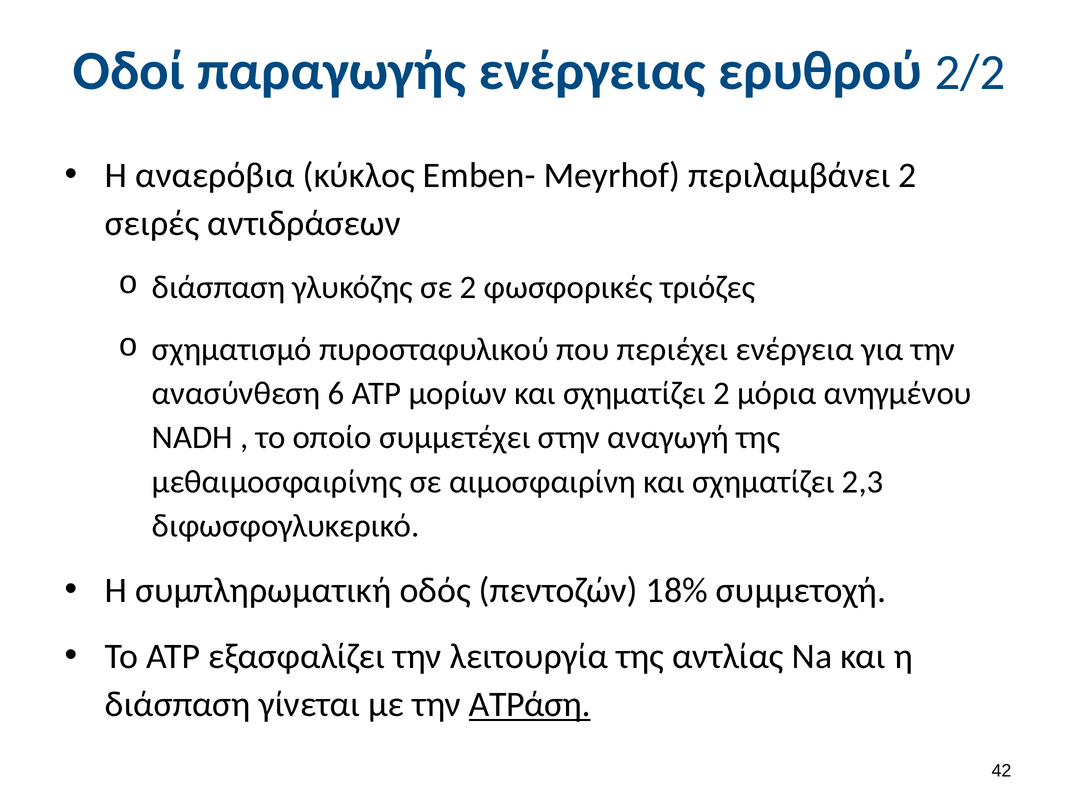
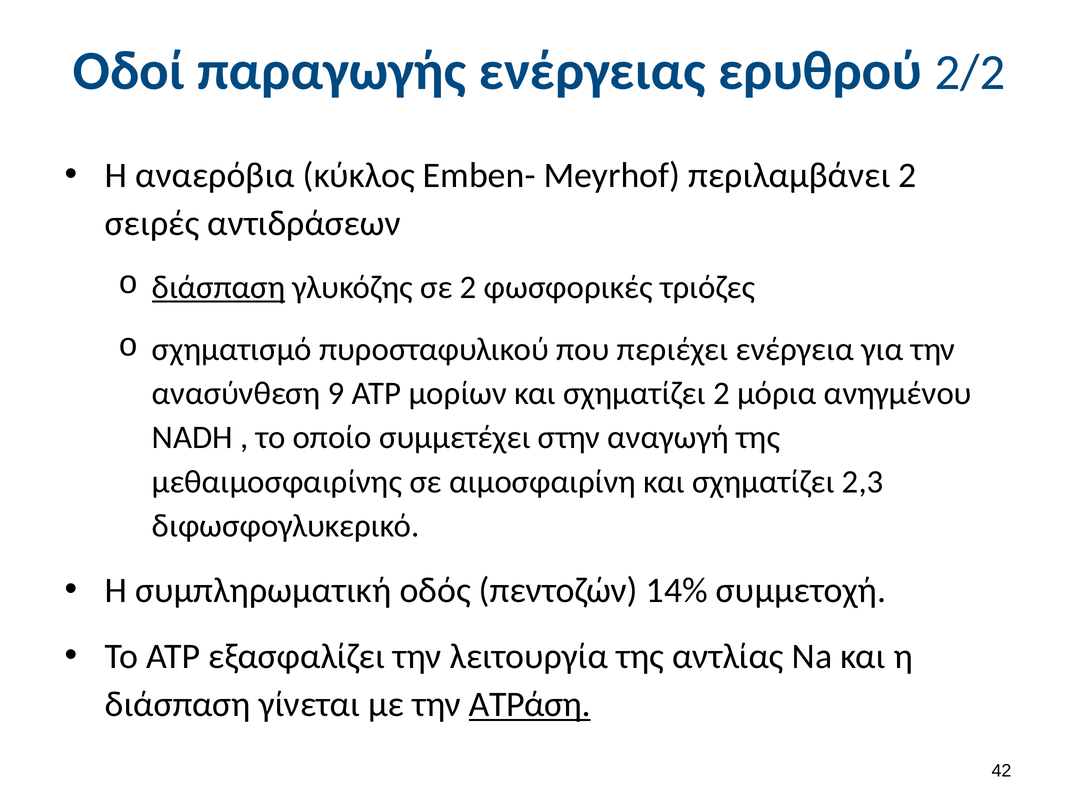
διάσπαση at (219, 287) underline: none -> present
6: 6 -> 9
18%: 18% -> 14%
